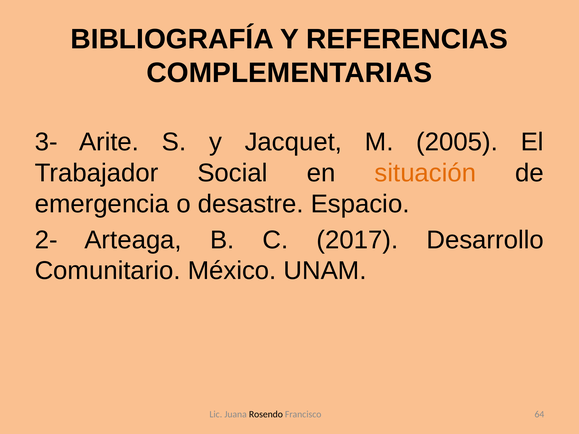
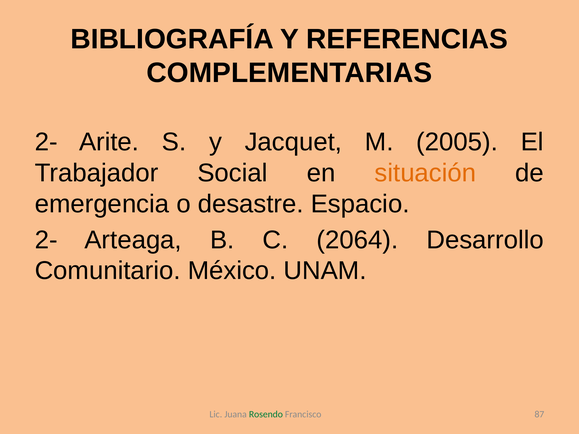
3- at (46, 142): 3- -> 2-
2017: 2017 -> 2064
Rosendo colour: black -> green
64: 64 -> 87
